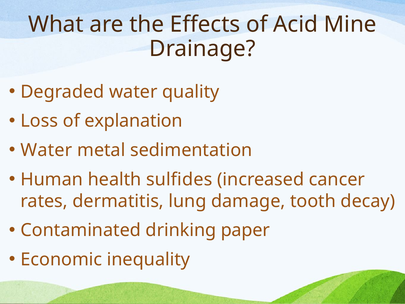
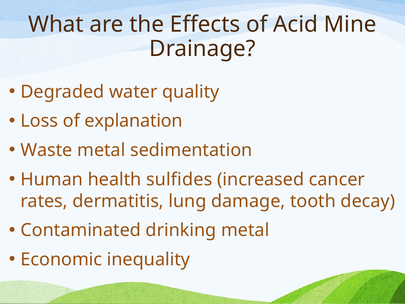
Water at (46, 150): Water -> Waste
drinking paper: paper -> metal
